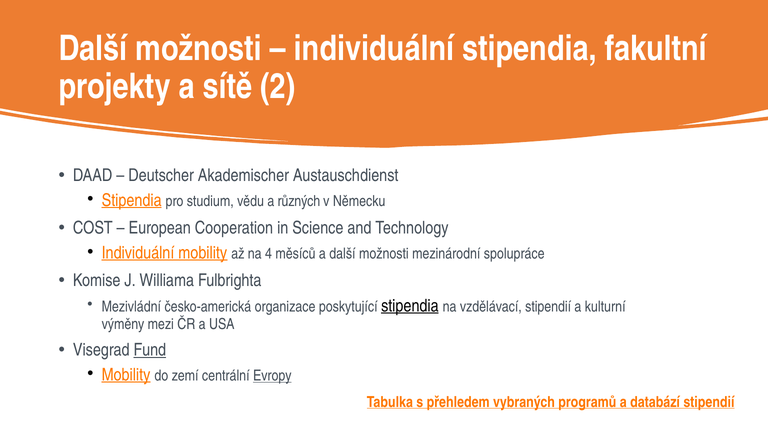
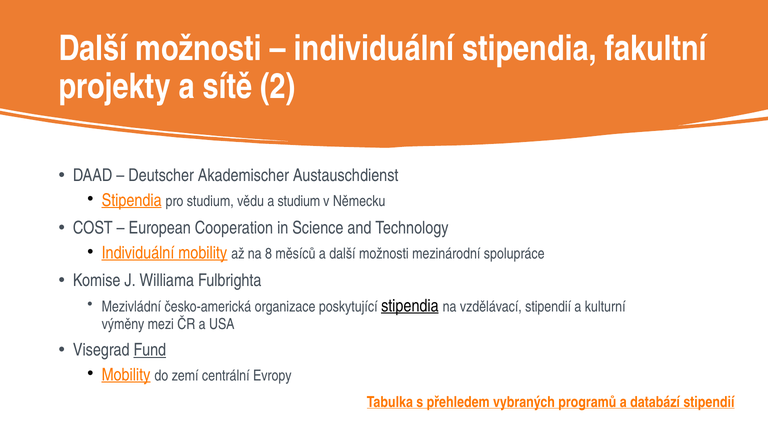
a různých: různých -> studium
4: 4 -> 8
Evropy underline: present -> none
